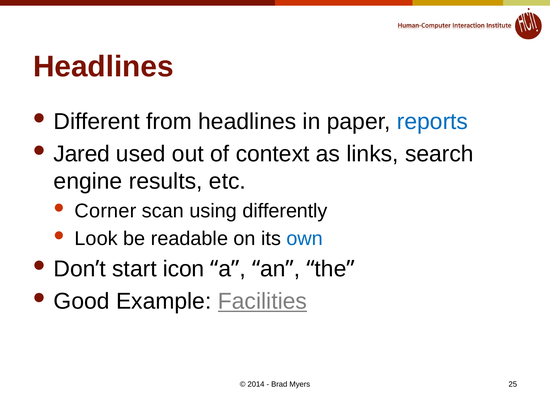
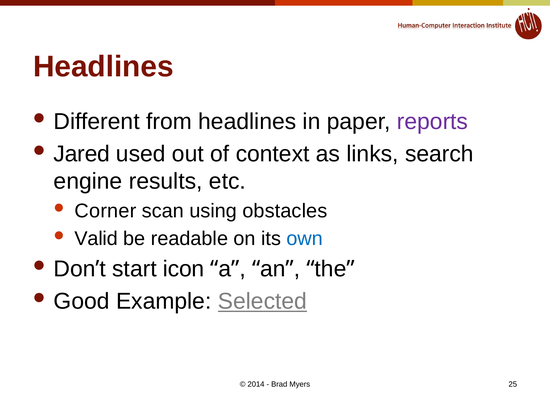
reports colour: blue -> purple
differently: differently -> obstacles
Look: Look -> Valid
Facilities: Facilities -> Selected
